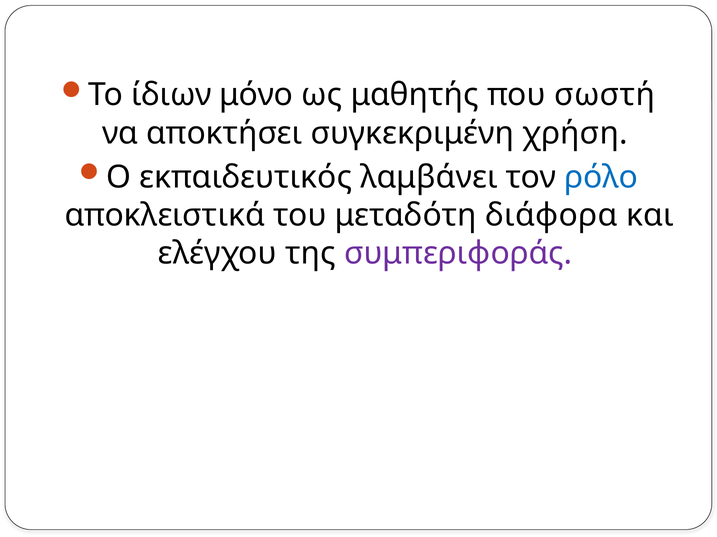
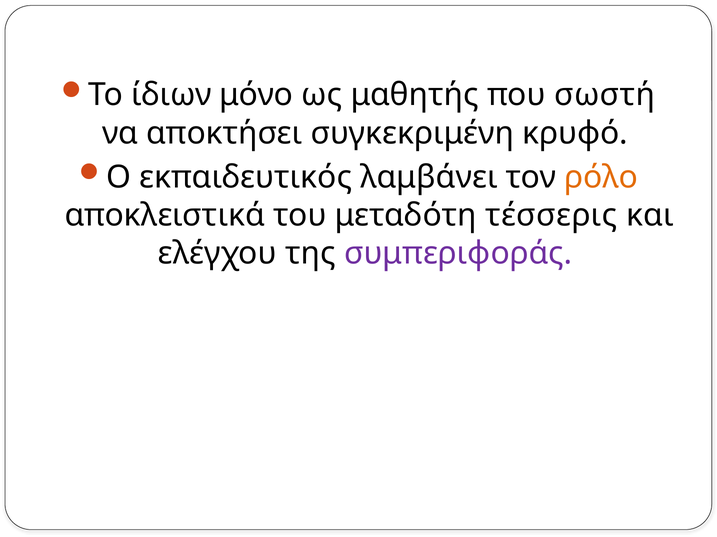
χρήση: χρήση -> κρυφό
ρόλο colour: blue -> orange
διάφορα: διάφορα -> τέσσερις
